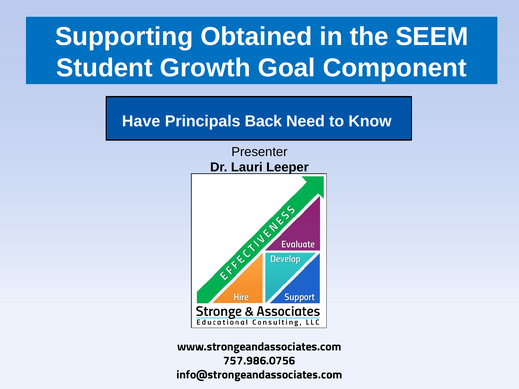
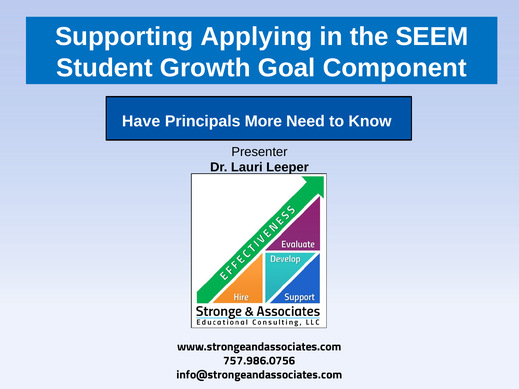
Obtained: Obtained -> Applying
Back: Back -> More
